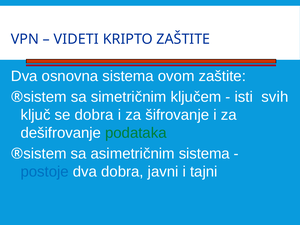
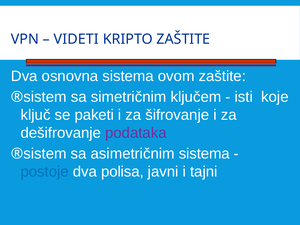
svih: svih -> koje
se dobra: dobra -> paketi
podataka colour: green -> purple
dva dobra: dobra -> polisa
